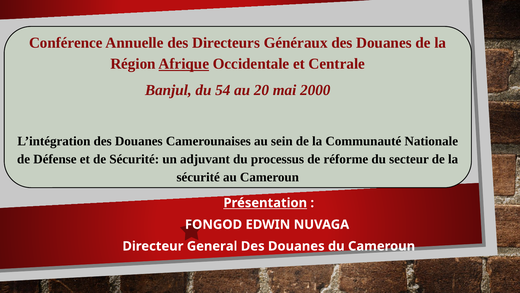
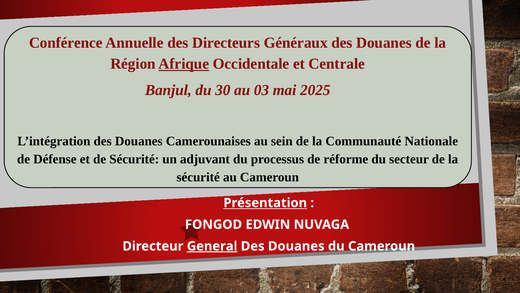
54: 54 -> 30
20: 20 -> 03
2000: 2000 -> 2025
General underline: none -> present
